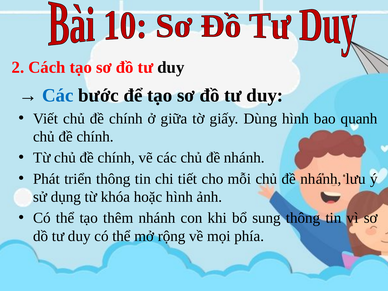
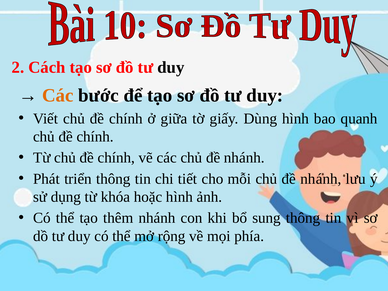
Các at (58, 95) colour: blue -> orange
